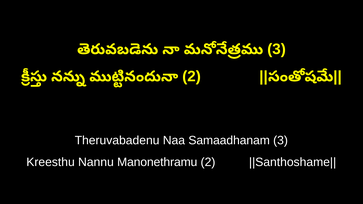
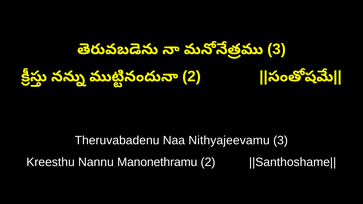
Samaadhanam: Samaadhanam -> Nithyajeevamu
